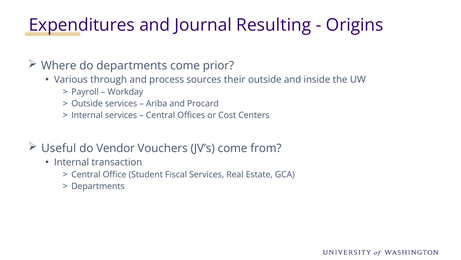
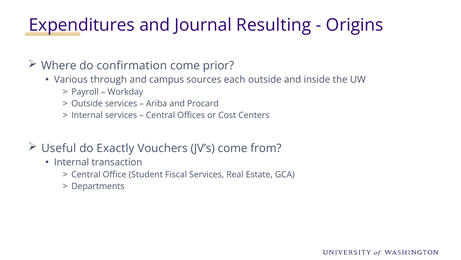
do departments: departments -> confirmation
process: process -> campus
their: their -> each
Vendor: Vendor -> Exactly
